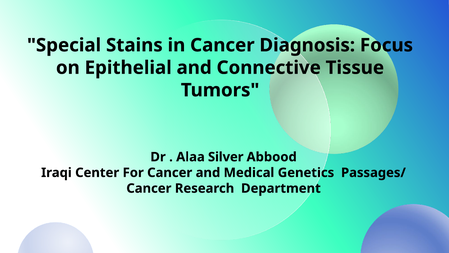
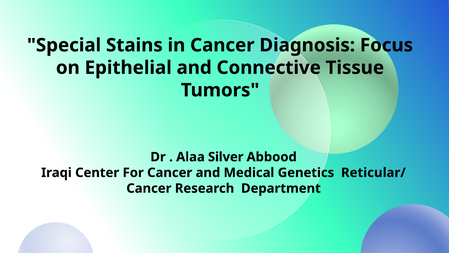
Passages/: Passages/ -> Reticular/
